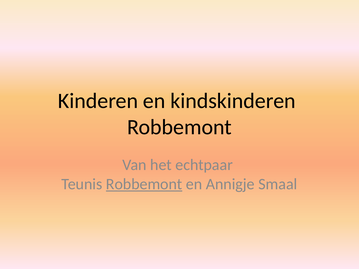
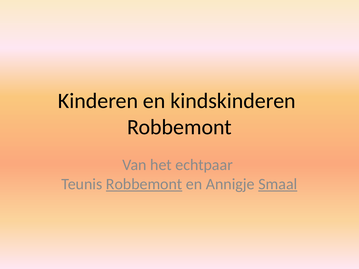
Smaal underline: none -> present
